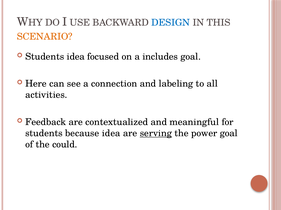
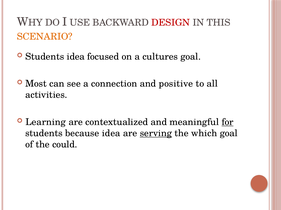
DESIGN colour: blue -> red
includes: includes -> cultures
Here: Here -> Most
labeling: labeling -> positive
Feedback: Feedback -> Learning
for underline: none -> present
power: power -> which
